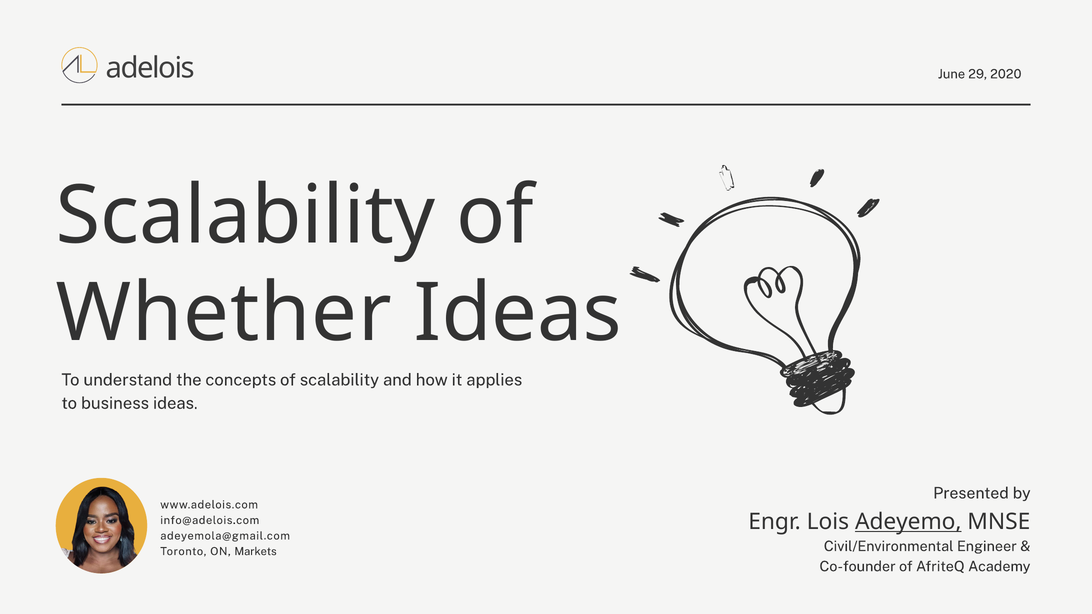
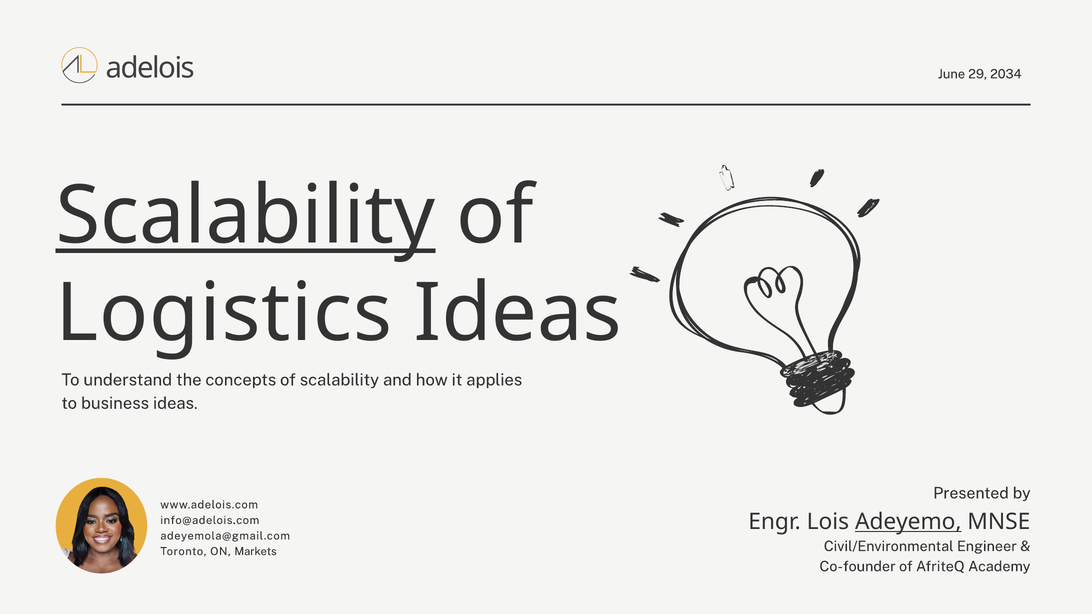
2020: 2020 -> 2034
Scalability at (246, 216) underline: none -> present
Whether: Whether -> Logistics
